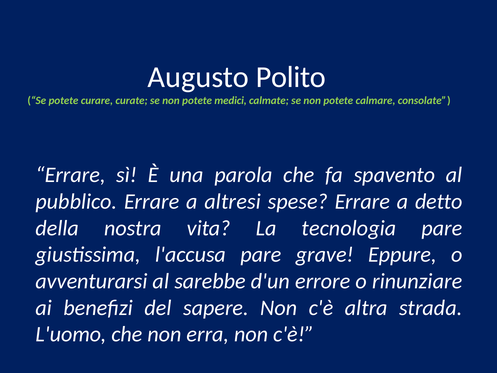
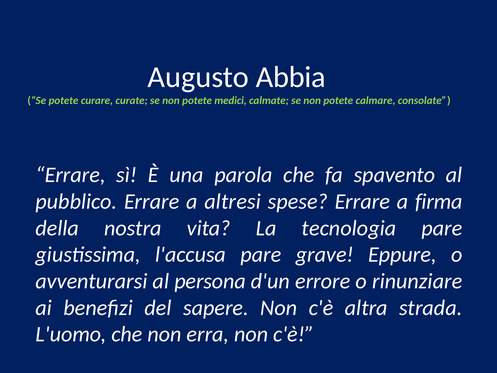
Polito: Polito -> Abbia
detto: detto -> firma
sarebbe: sarebbe -> persona
